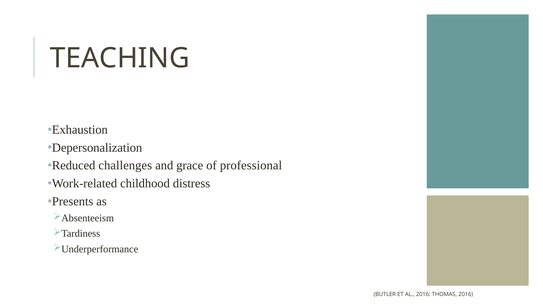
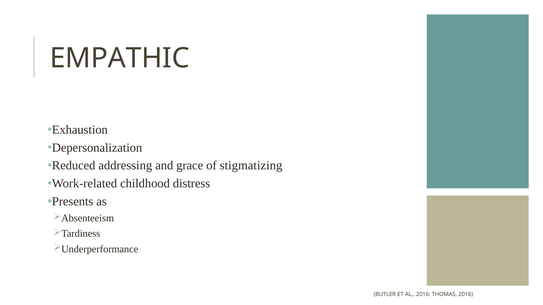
TEACHING: TEACHING -> EMPATHIC
challenges: challenges -> addressing
professional: professional -> stigmatizing
